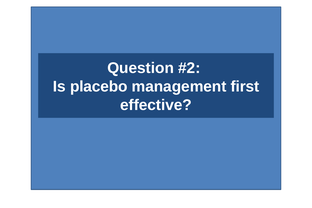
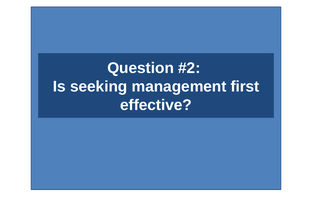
placebo: placebo -> seeking
